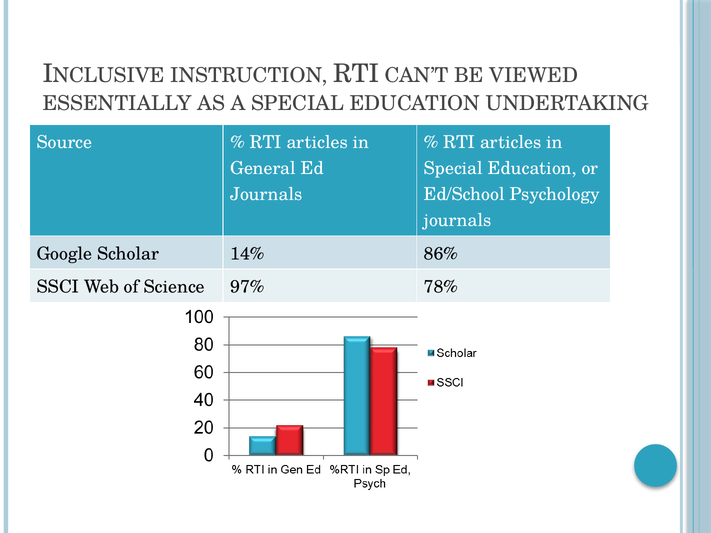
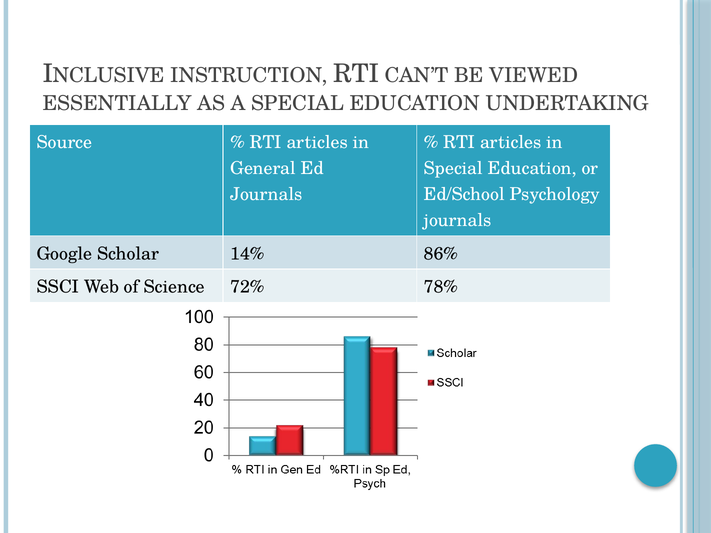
97%: 97% -> 72%
